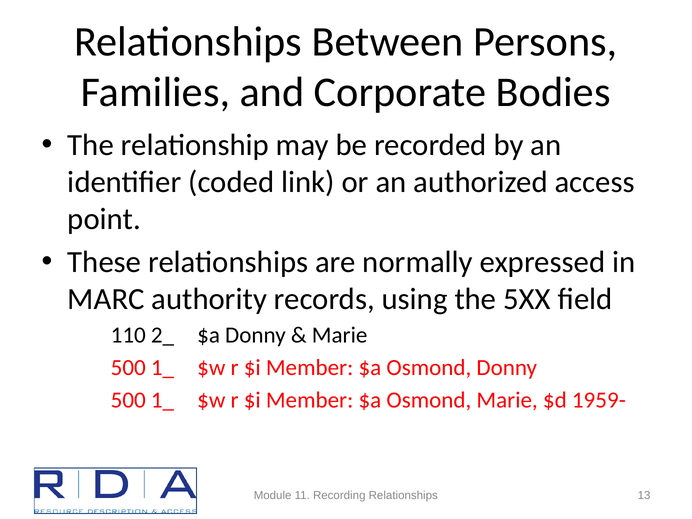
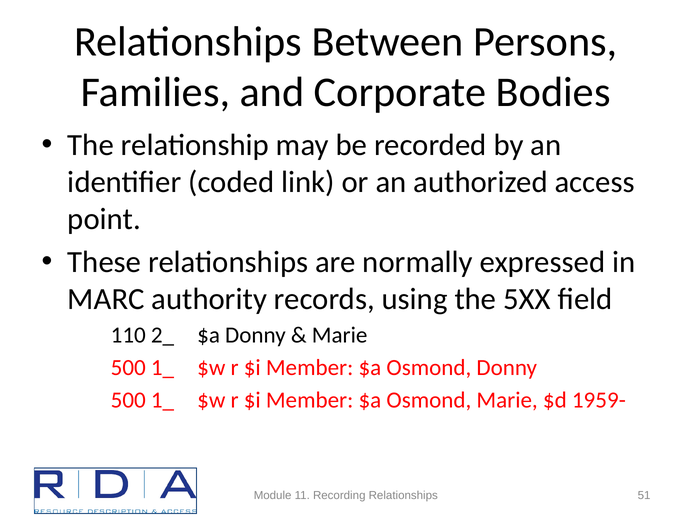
13: 13 -> 51
